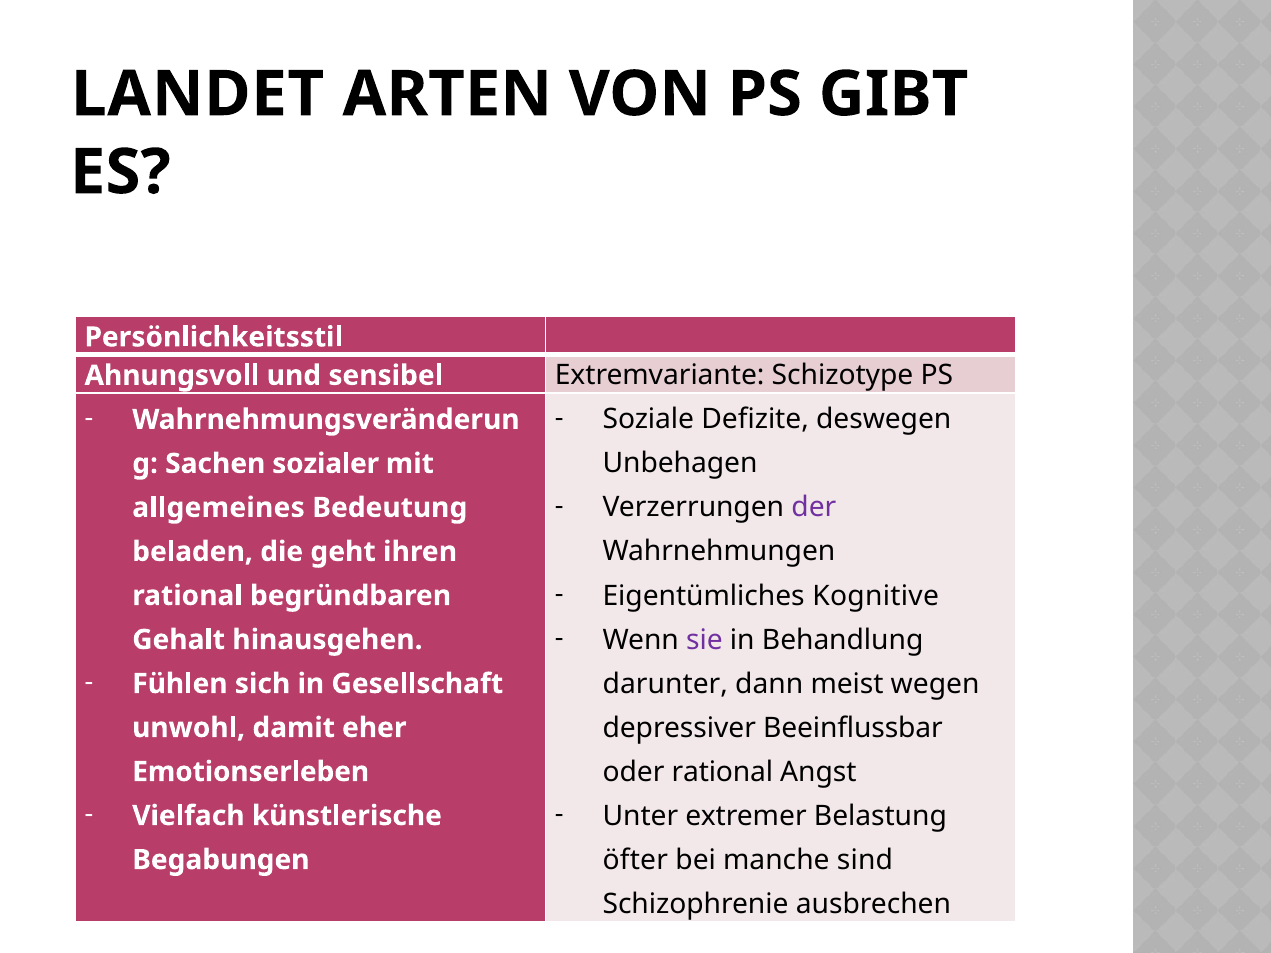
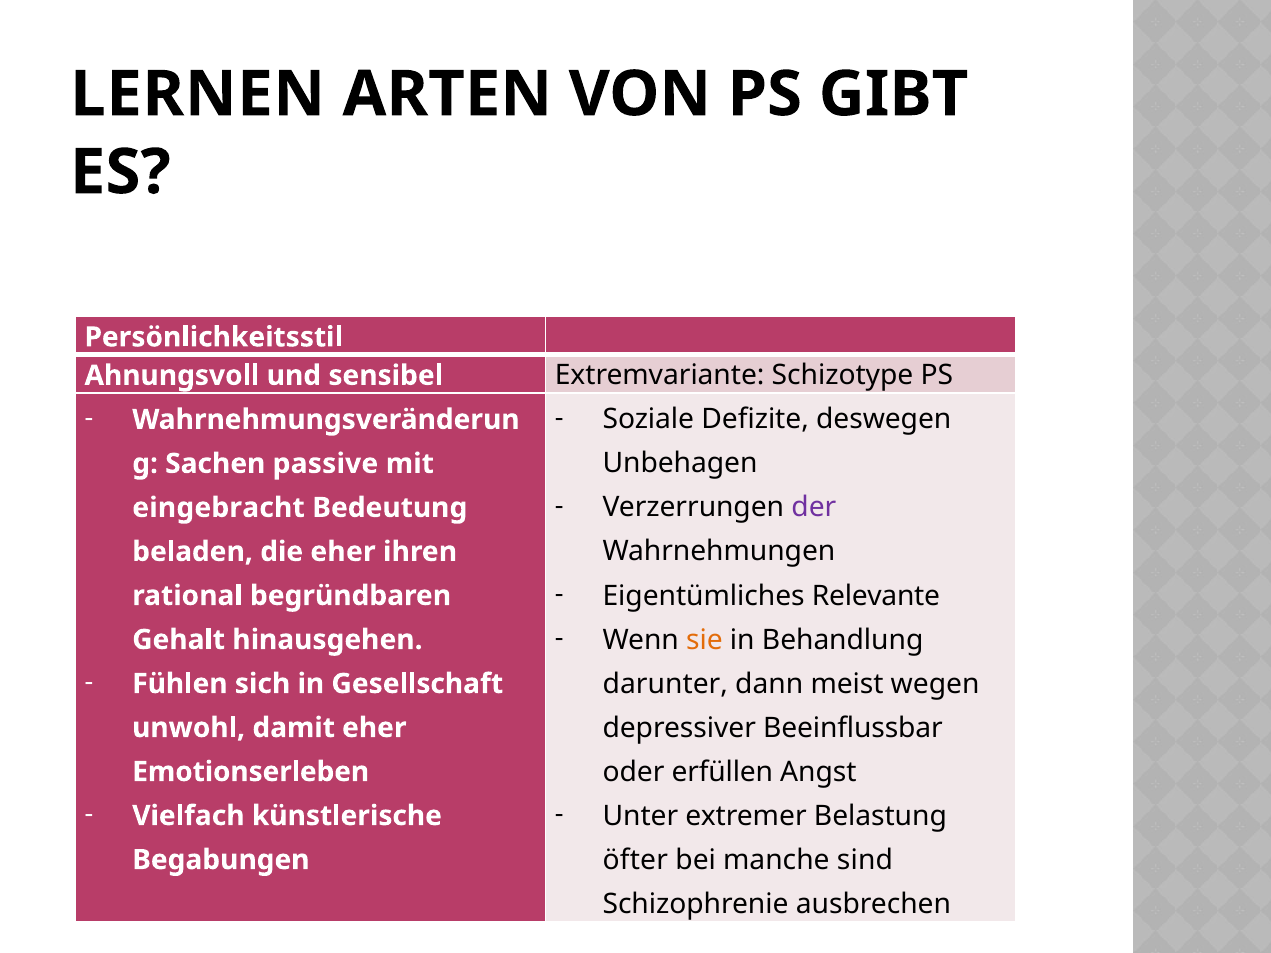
LANDET: LANDET -> LERNEN
sozialer: sozialer -> passive
allgemeines: allgemeines -> eingebracht
die geht: geht -> eher
Kognitive: Kognitive -> Relevante
sie colour: purple -> orange
oder rational: rational -> erfüllen
